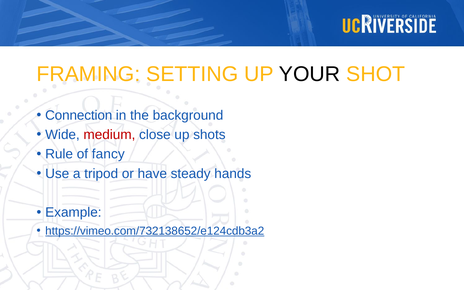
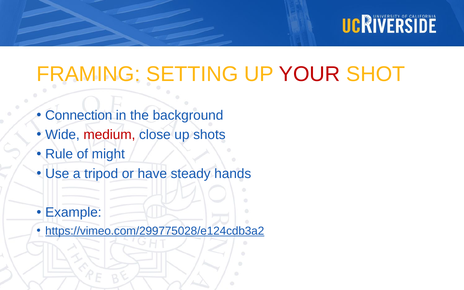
YOUR colour: black -> red
fancy: fancy -> might
https://vimeo.com/732138652/e124cdb3a2: https://vimeo.com/732138652/e124cdb3a2 -> https://vimeo.com/299775028/e124cdb3a2
